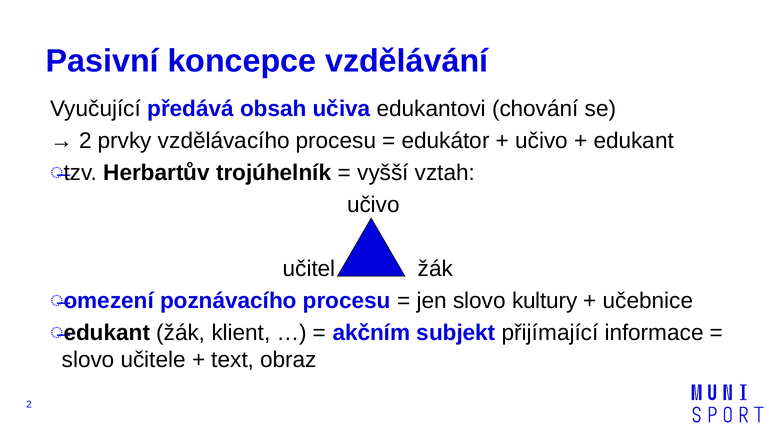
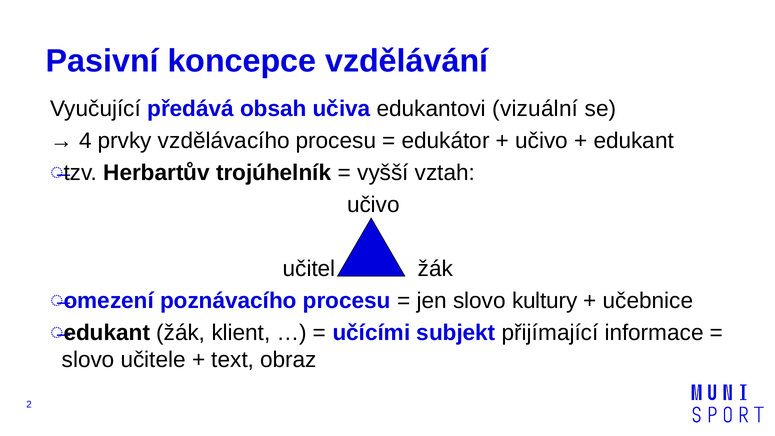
chování: chování -> vizuální
2 at (85, 141): 2 -> 4
akčním: akčním -> učícími
